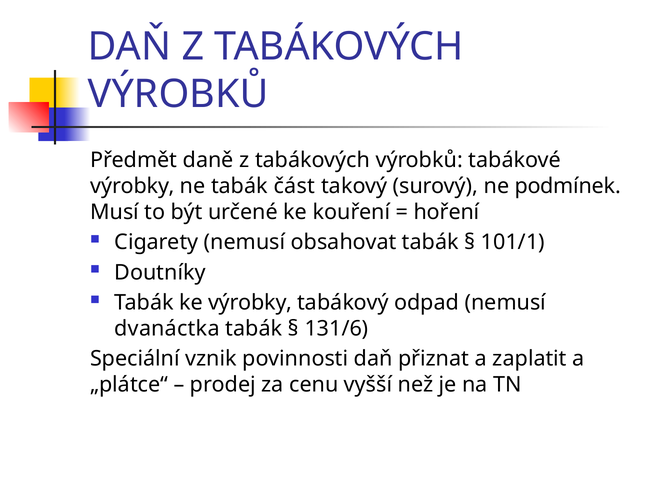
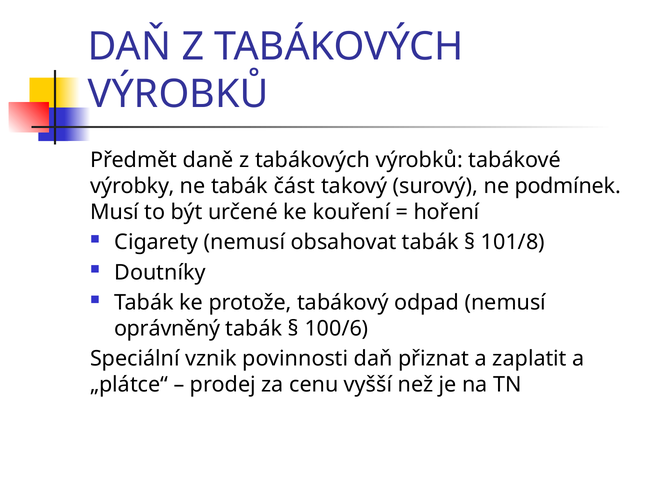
101/1: 101/1 -> 101/8
ke výrobky: výrobky -> protože
dvanáctka: dvanáctka -> oprávněný
131/6: 131/6 -> 100/6
